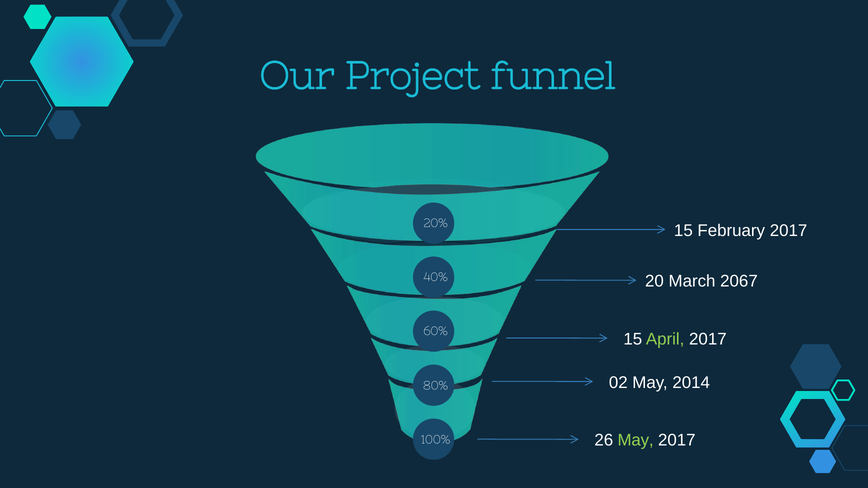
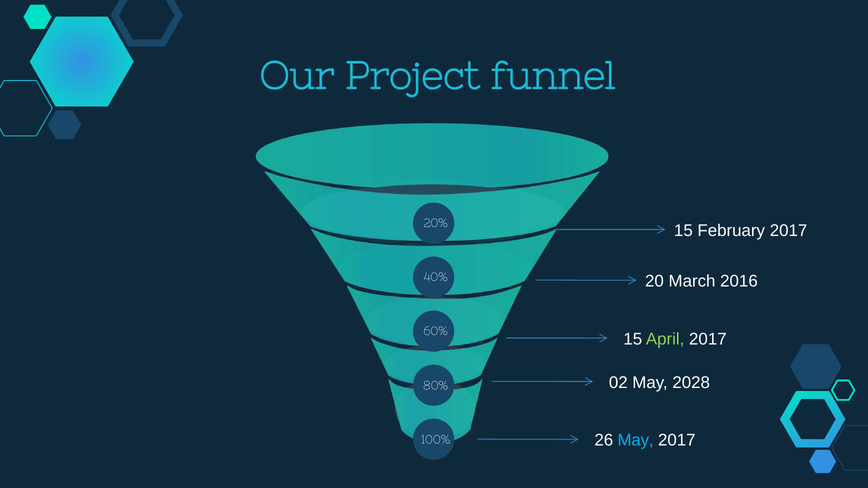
2067: 2067 -> 2016
2014: 2014 -> 2028
May at (636, 441) colour: light green -> light blue
